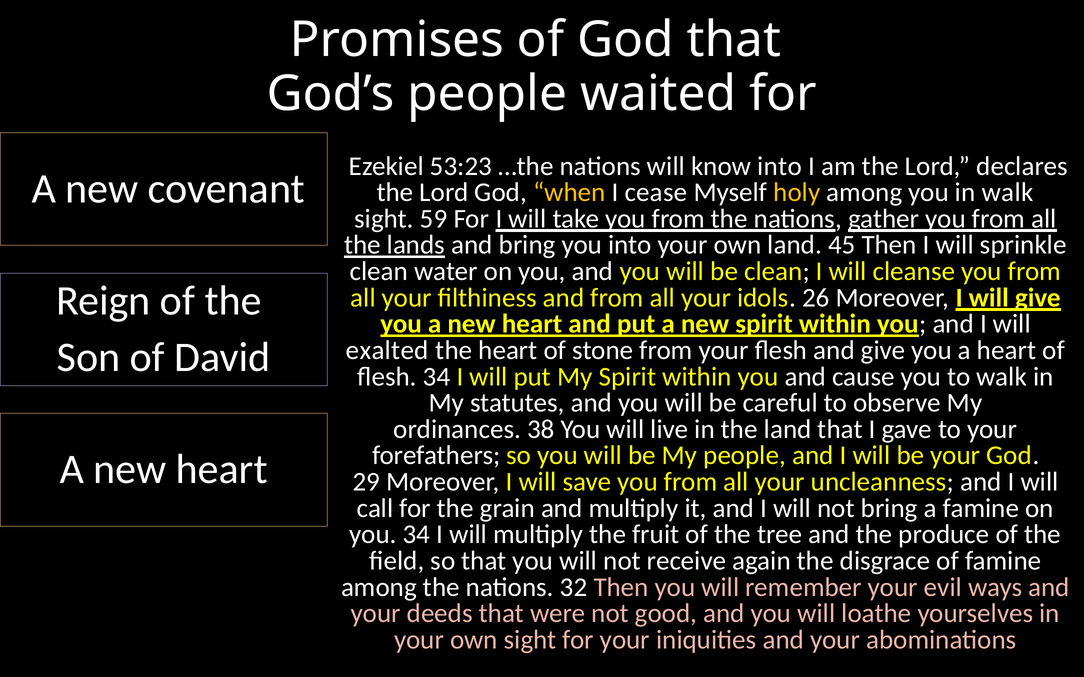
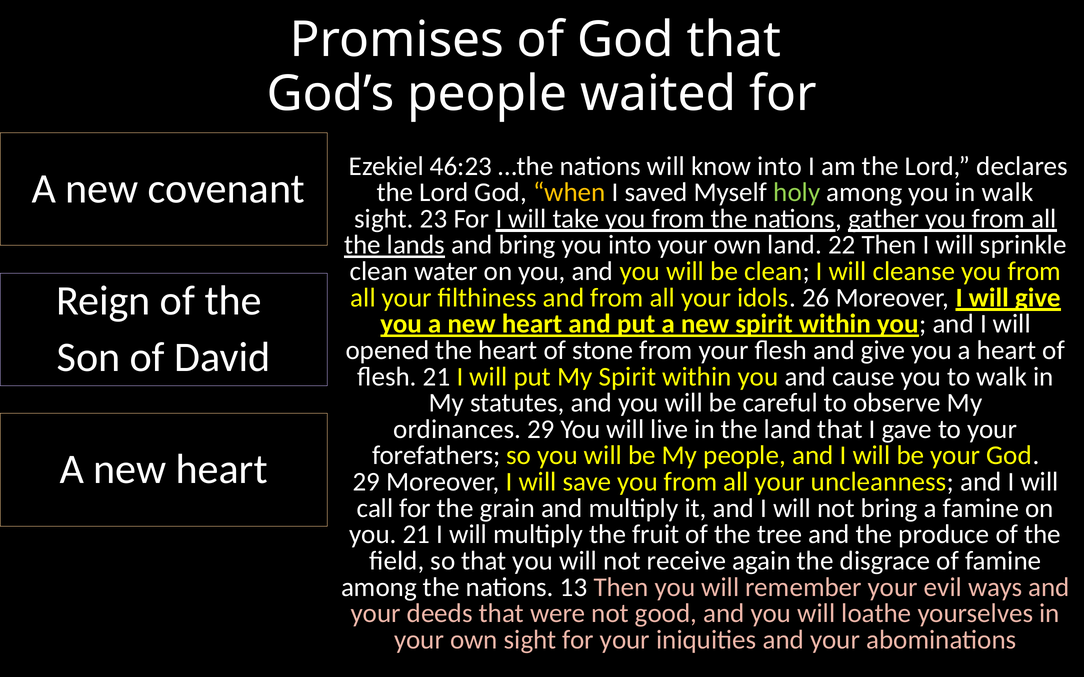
53:23: 53:23 -> 46:23
cease: cease -> saved
holy colour: yellow -> light green
59: 59 -> 23
45: 45 -> 22
exalted: exalted -> opened
flesh 34: 34 -> 21
ordinances 38: 38 -> 29
you 34: 34 -> 21
32: 32 -> 13
